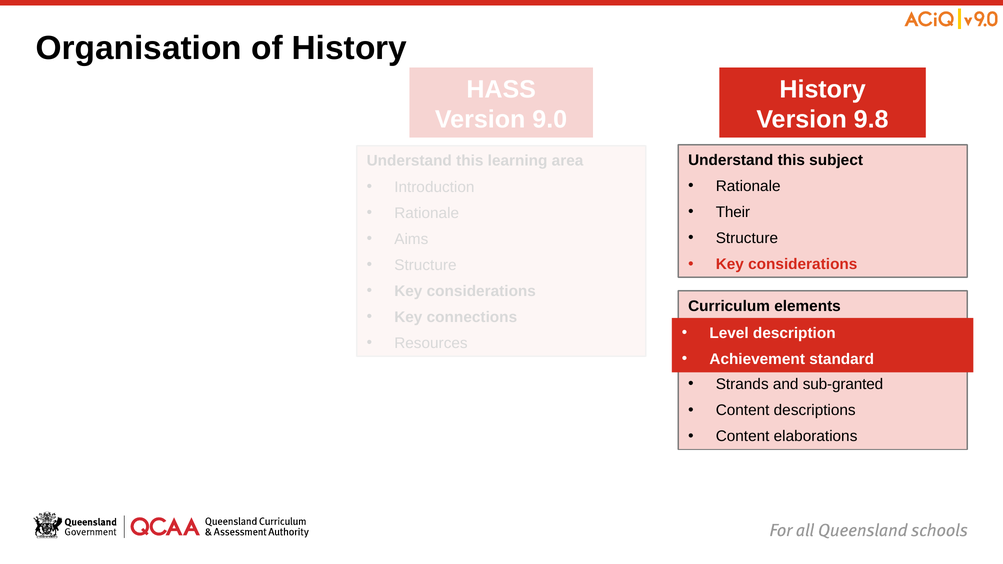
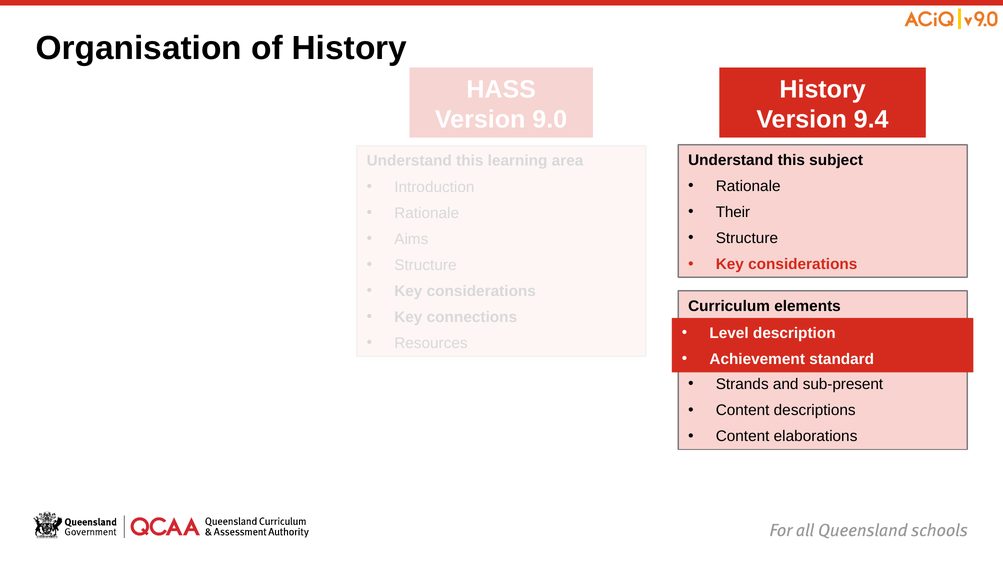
9.8: 9.8 -> 9.4
sub-granted: sub-granted -> sub-present
